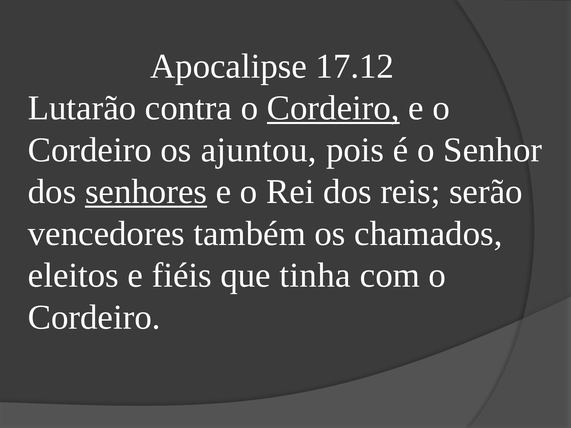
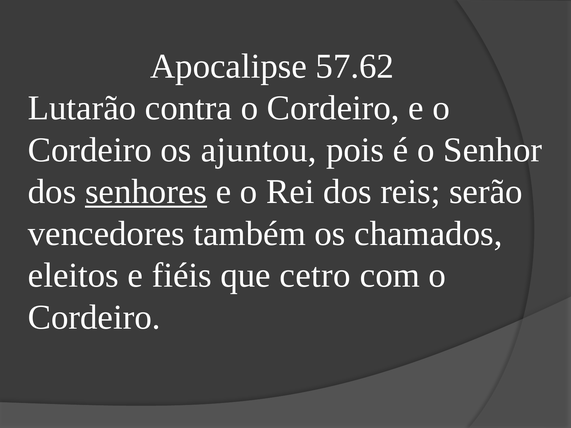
17.12: 17.12 -> 57.62
Cordeiro at (333, 108) underline: present -> none
tinha: tinha -> cetro
